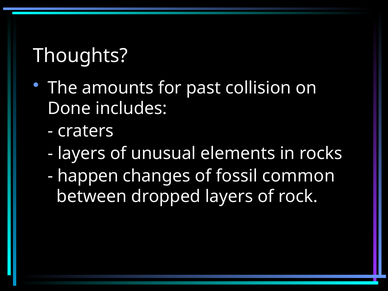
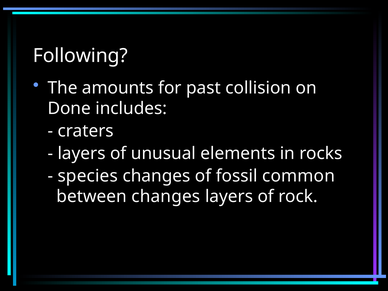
Thoughts: Thoughts -> Following
happen: happen -> species
between dropped: dropped -> changes
